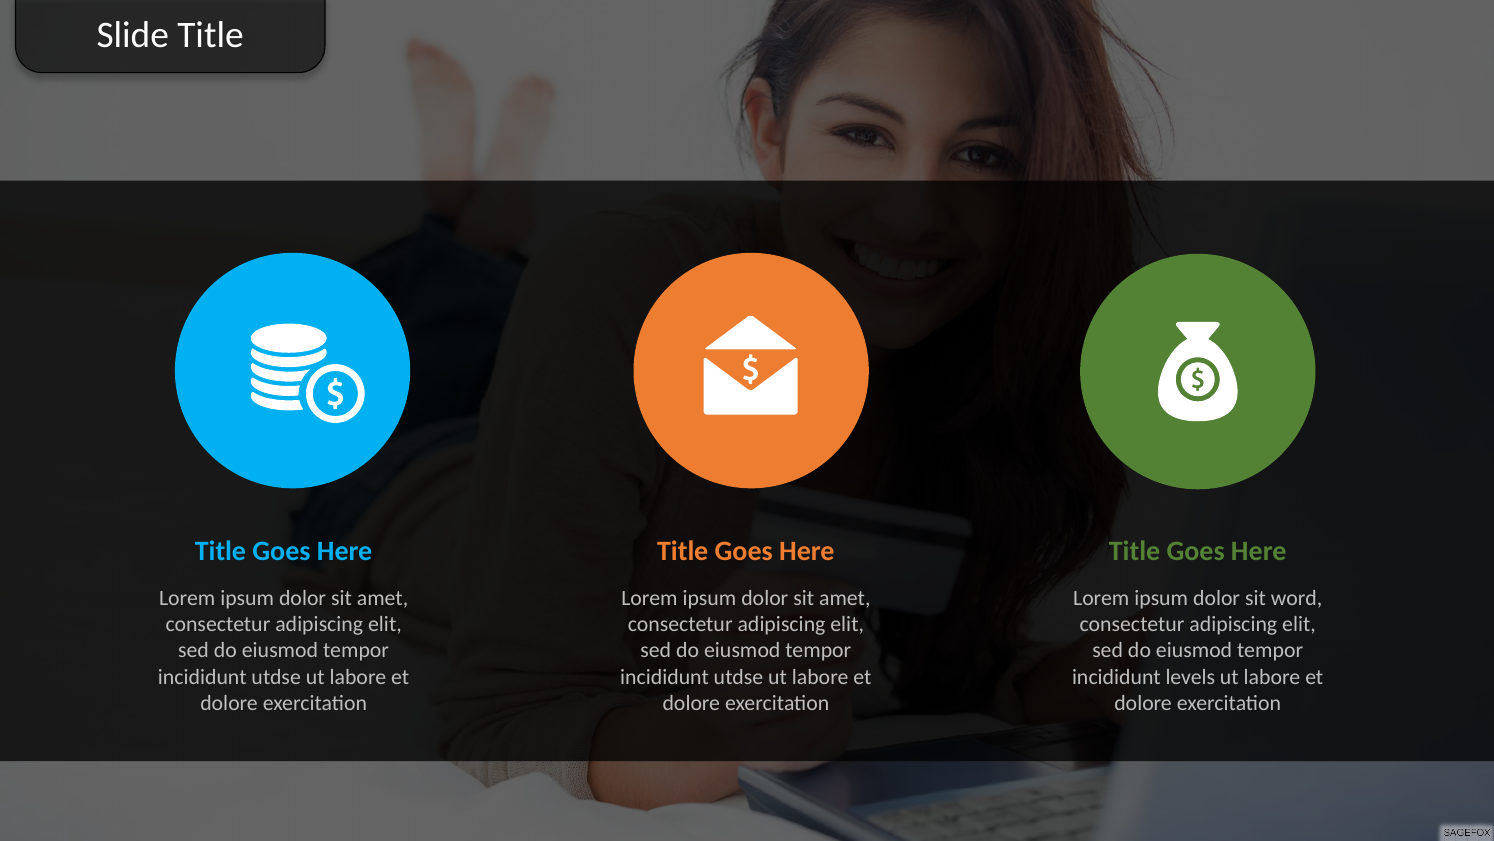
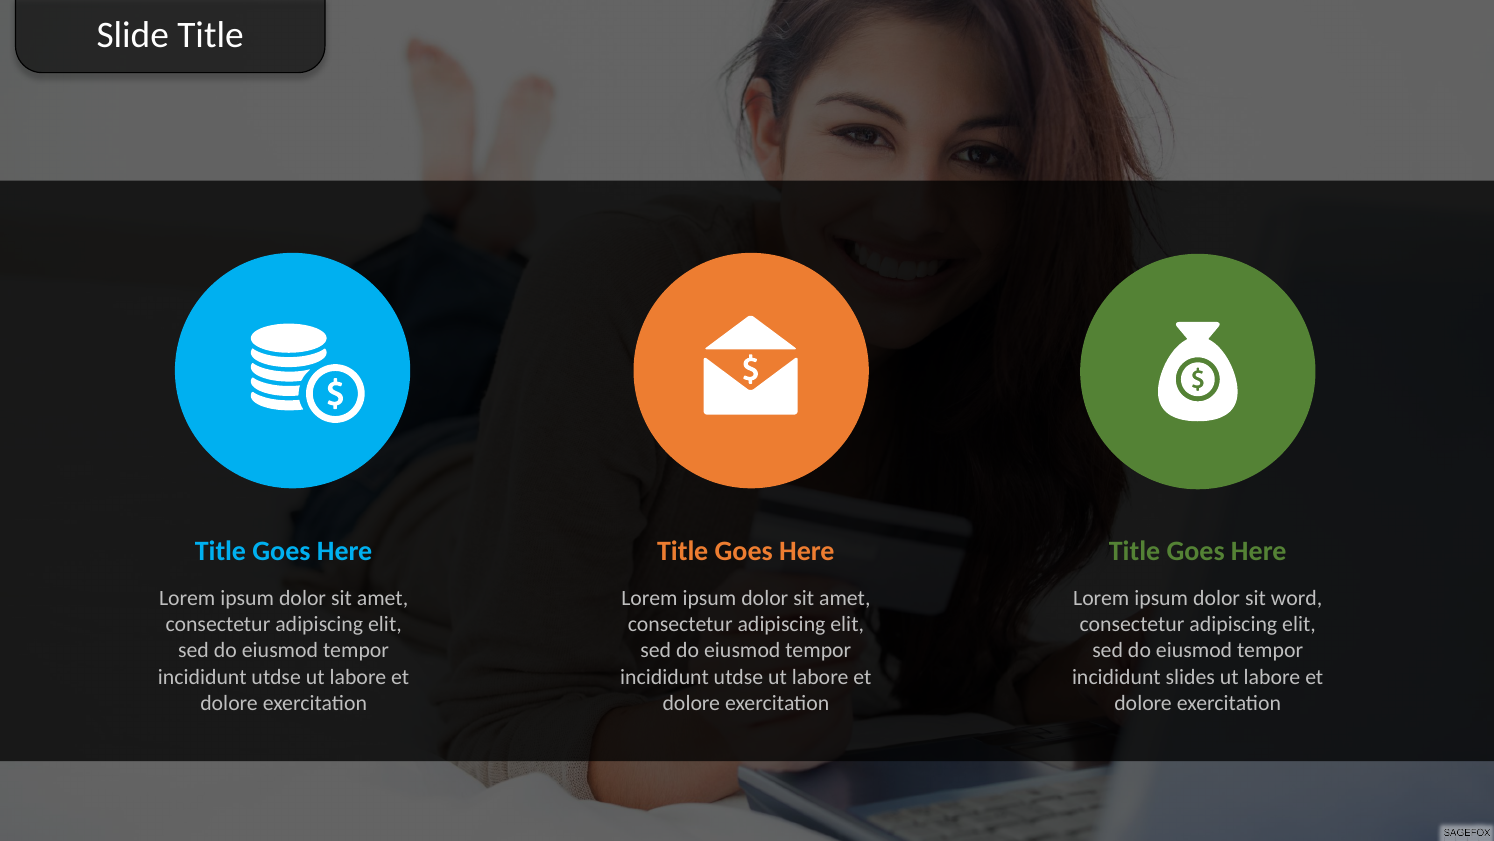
levels: levels -> slides
